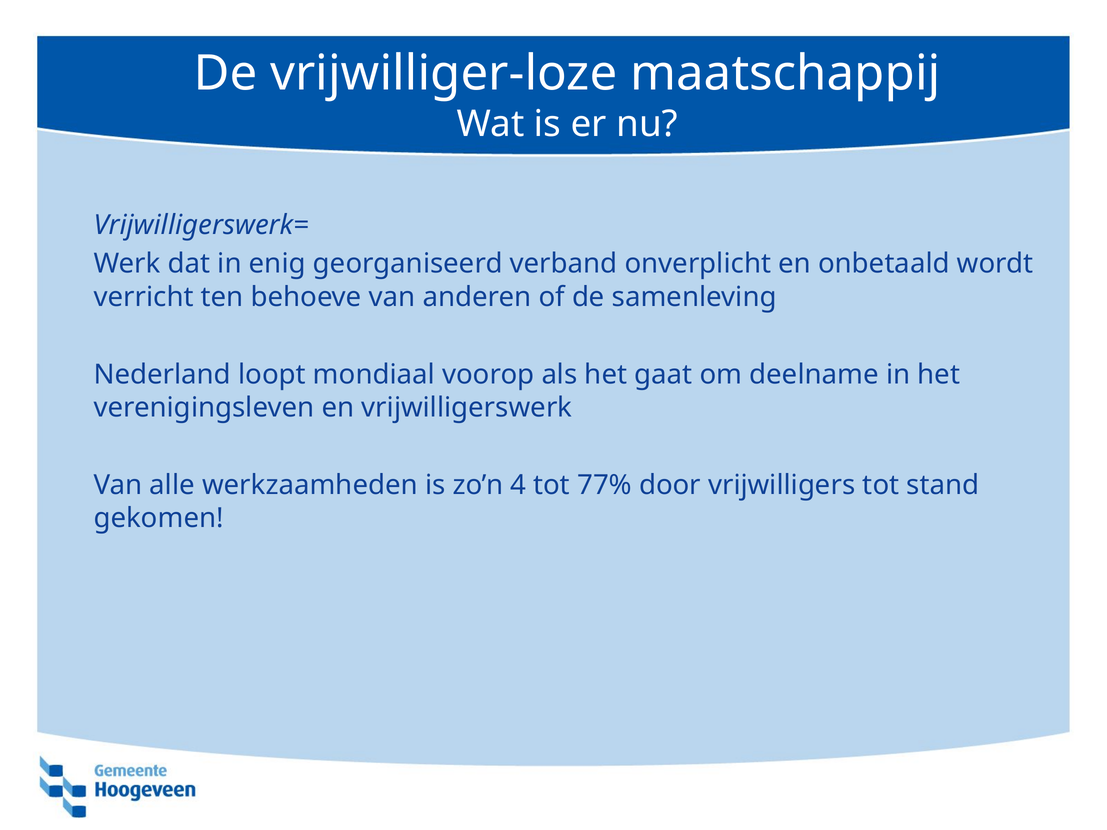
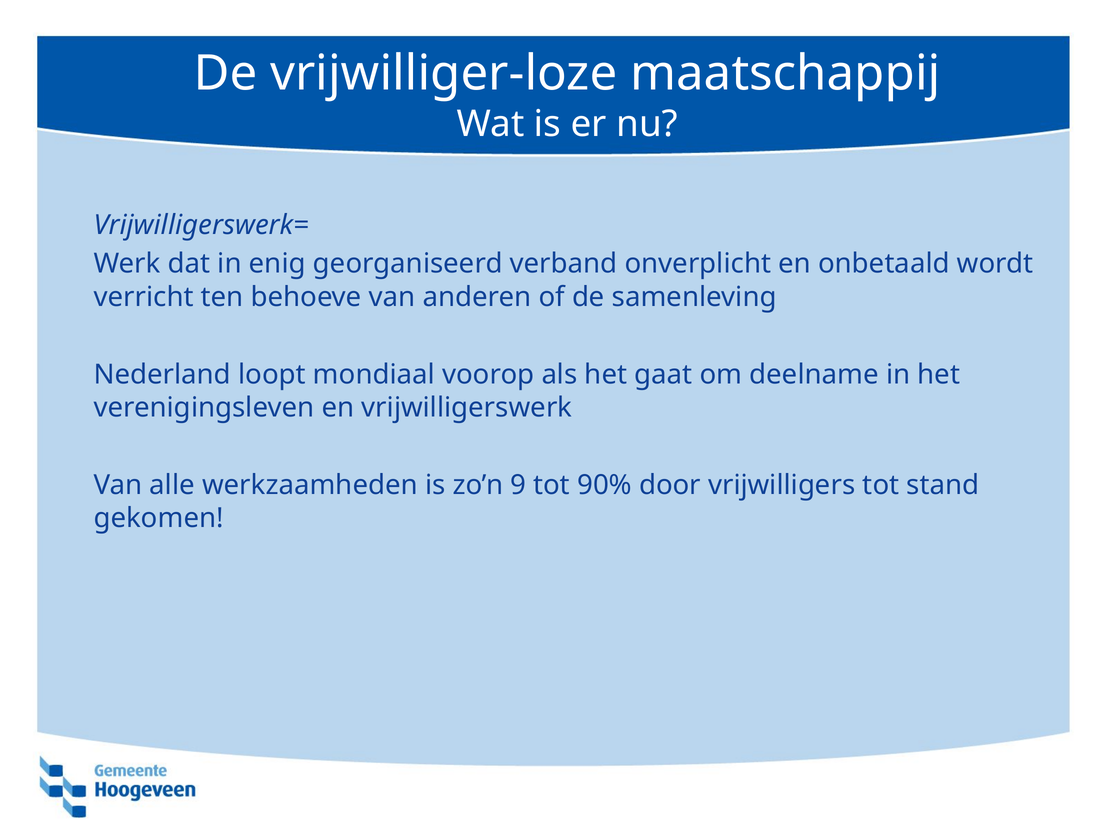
4: 4 -> 9
77%: 77% -> 90%
